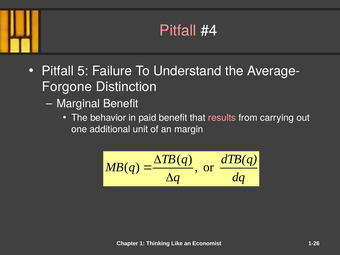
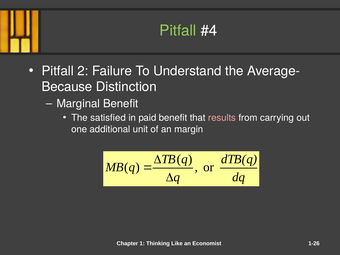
Pitfall at (178, 31) colour: pink -> light green
5: 5 -> 2
Forgone: Forgone -> Because
behavior: behavior -> satisfied
